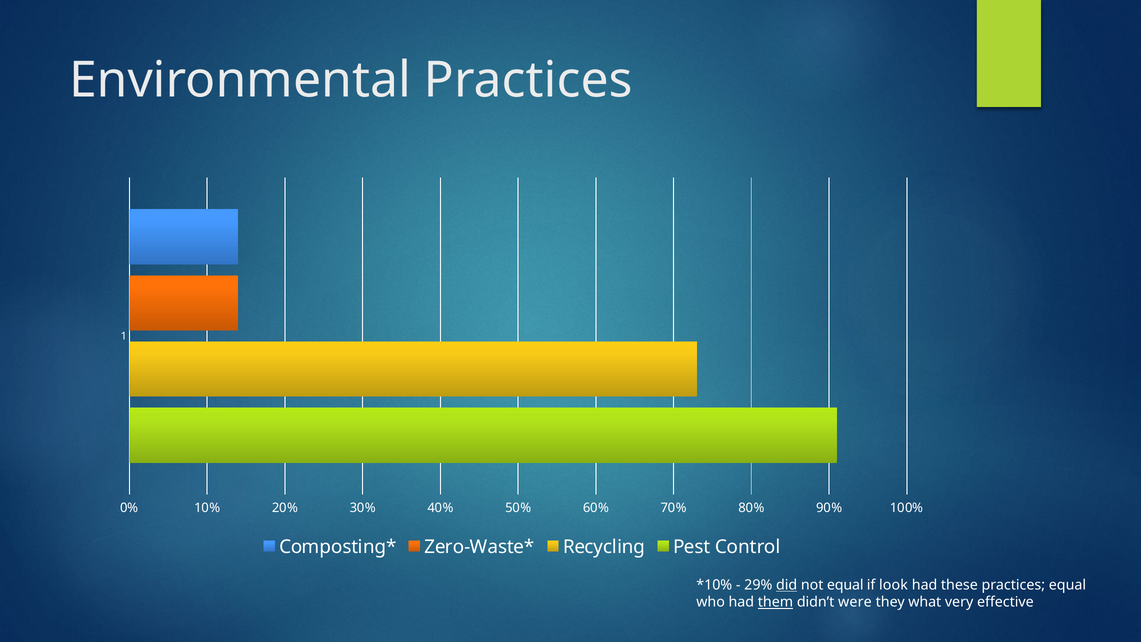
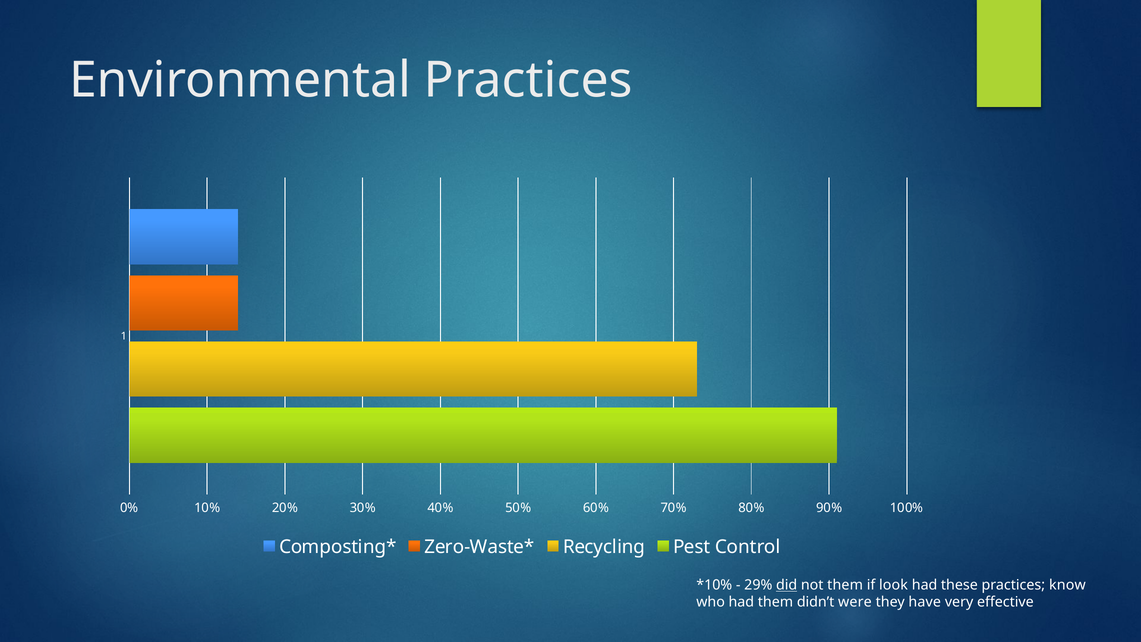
not equal: equal -> them
practices equal: equal -> know
them at (775, 602) underline: present -> none
what: what -> have
